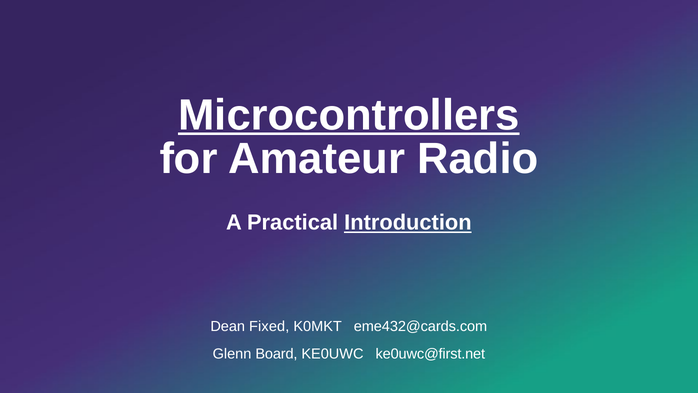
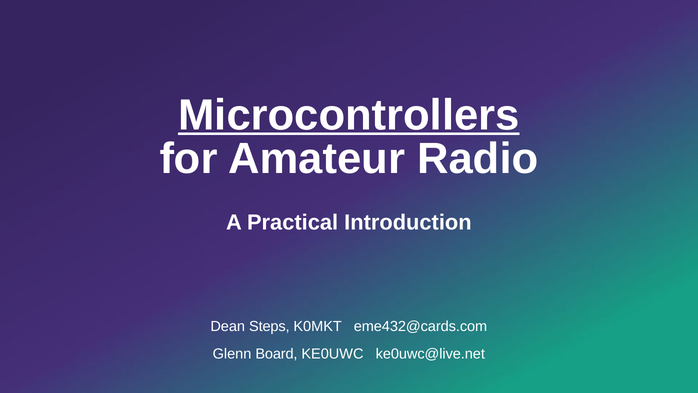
Introduction underline: present -> none
Fixed: Fixed -> Steps
ke0uwc@first.net: ke0uwc@first.net -> ke0uwc@live.net
